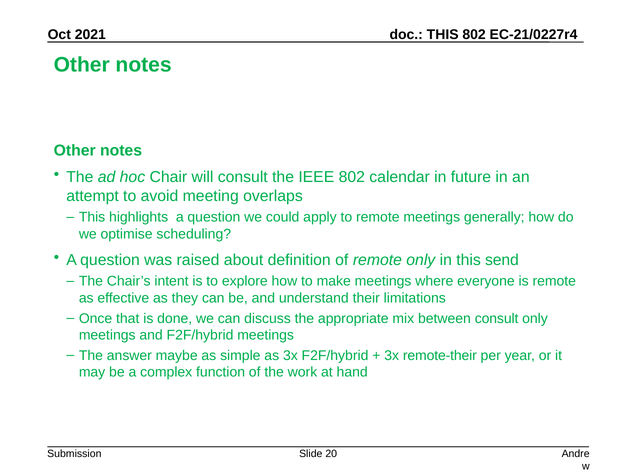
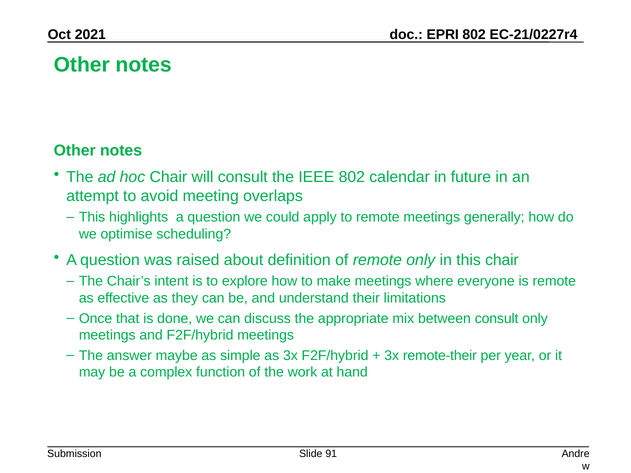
THIS at (443, 35): THIS -> EPRI
this send: send -> chair
20: 20 -> 91
